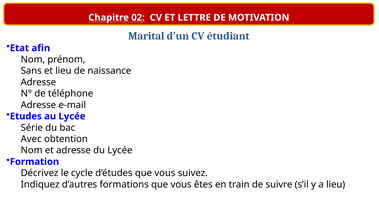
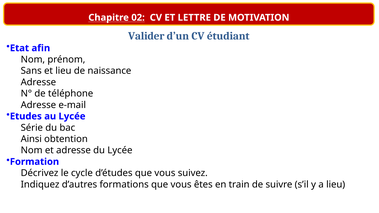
Marital: Marital -> Valider
Avec: Avec -> Ainsi
